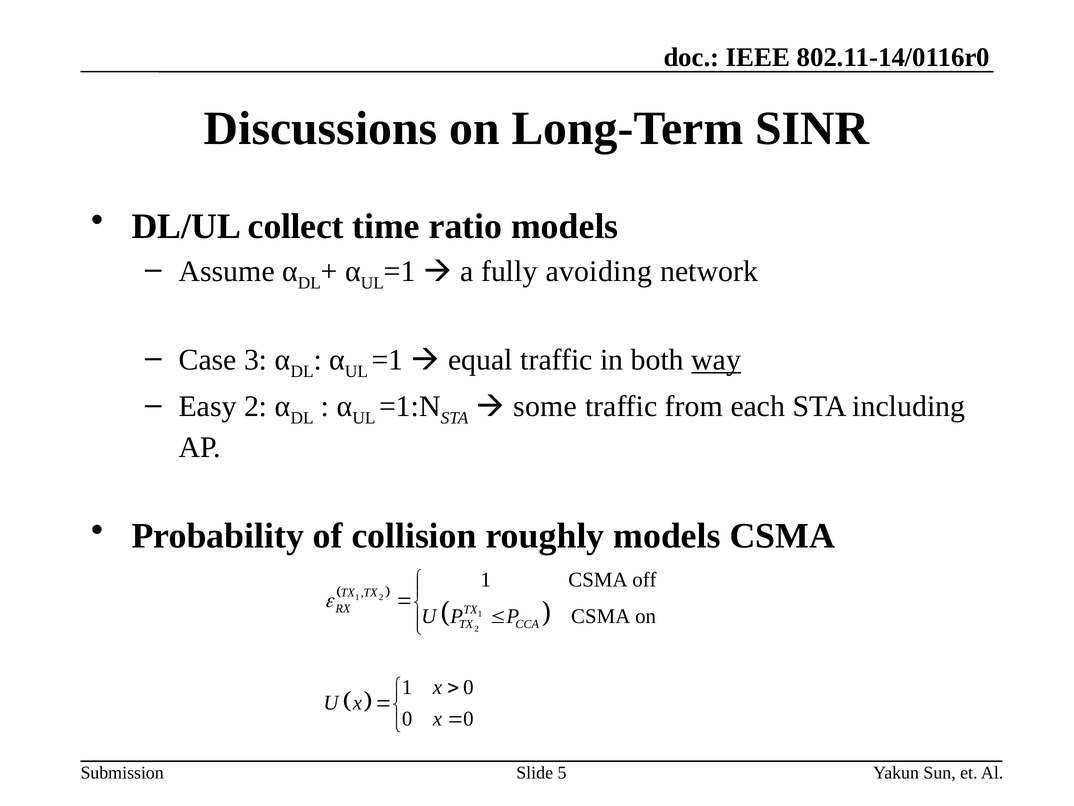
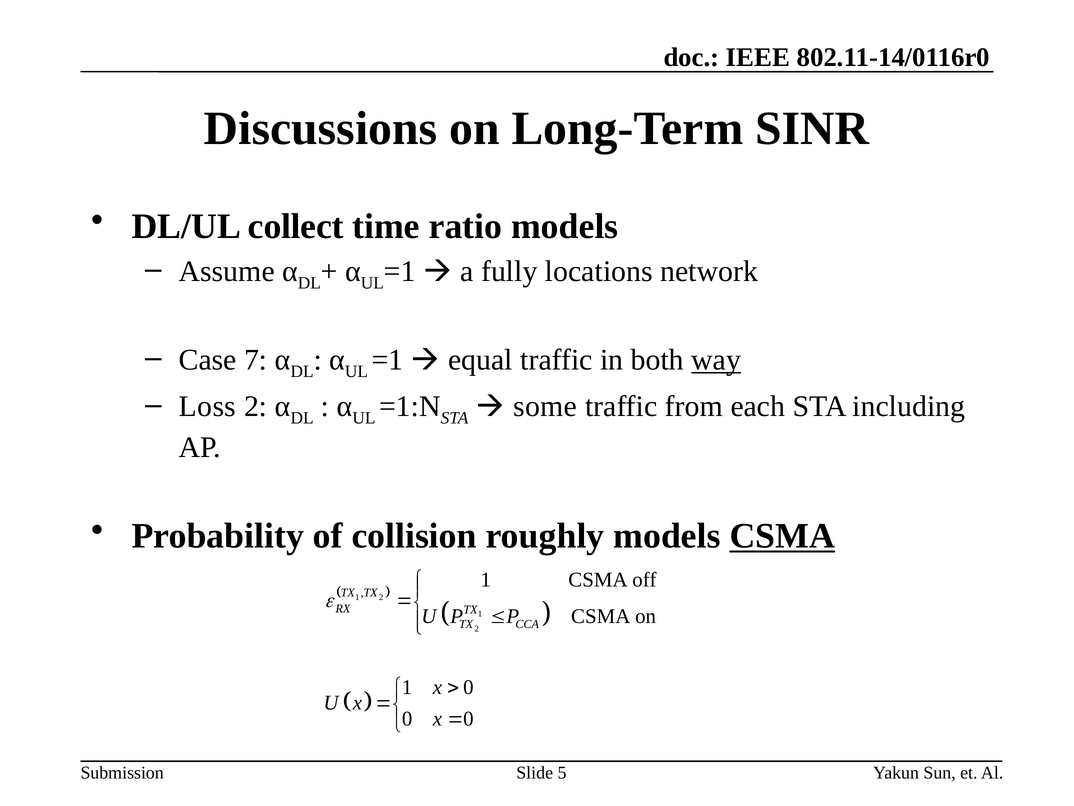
avoiding: avoiding -> locations
3: 3 -> 7
Easy: Easy -> Loss
CSMA at (782, 536) underline: none -> present
